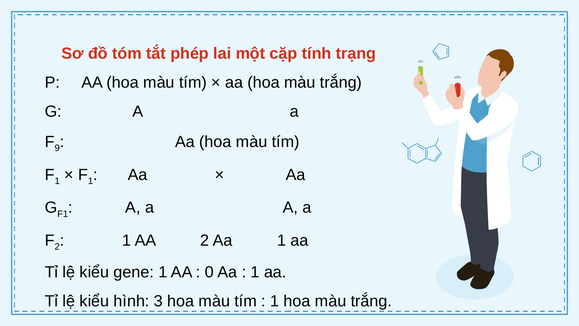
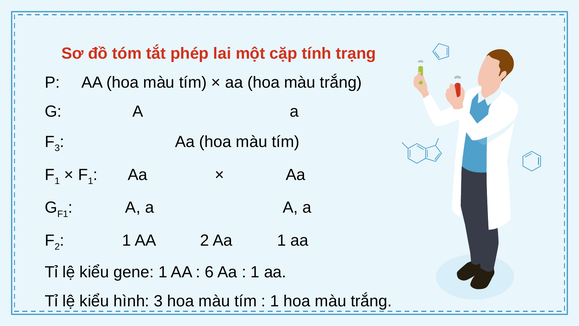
9 at (57, 148): 9 -> 3
0: 0 -> 6
